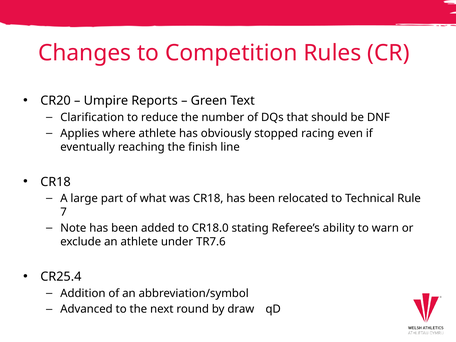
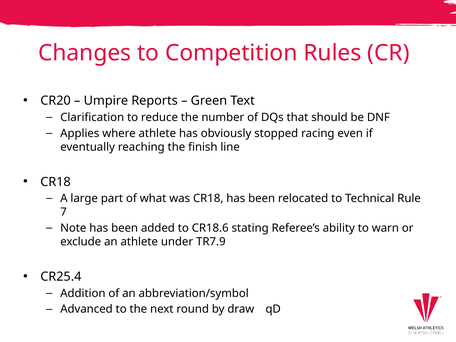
CR18.0: CR18.0 -> CR18.6
TR7.6: TR7.6 -> TR7.9
